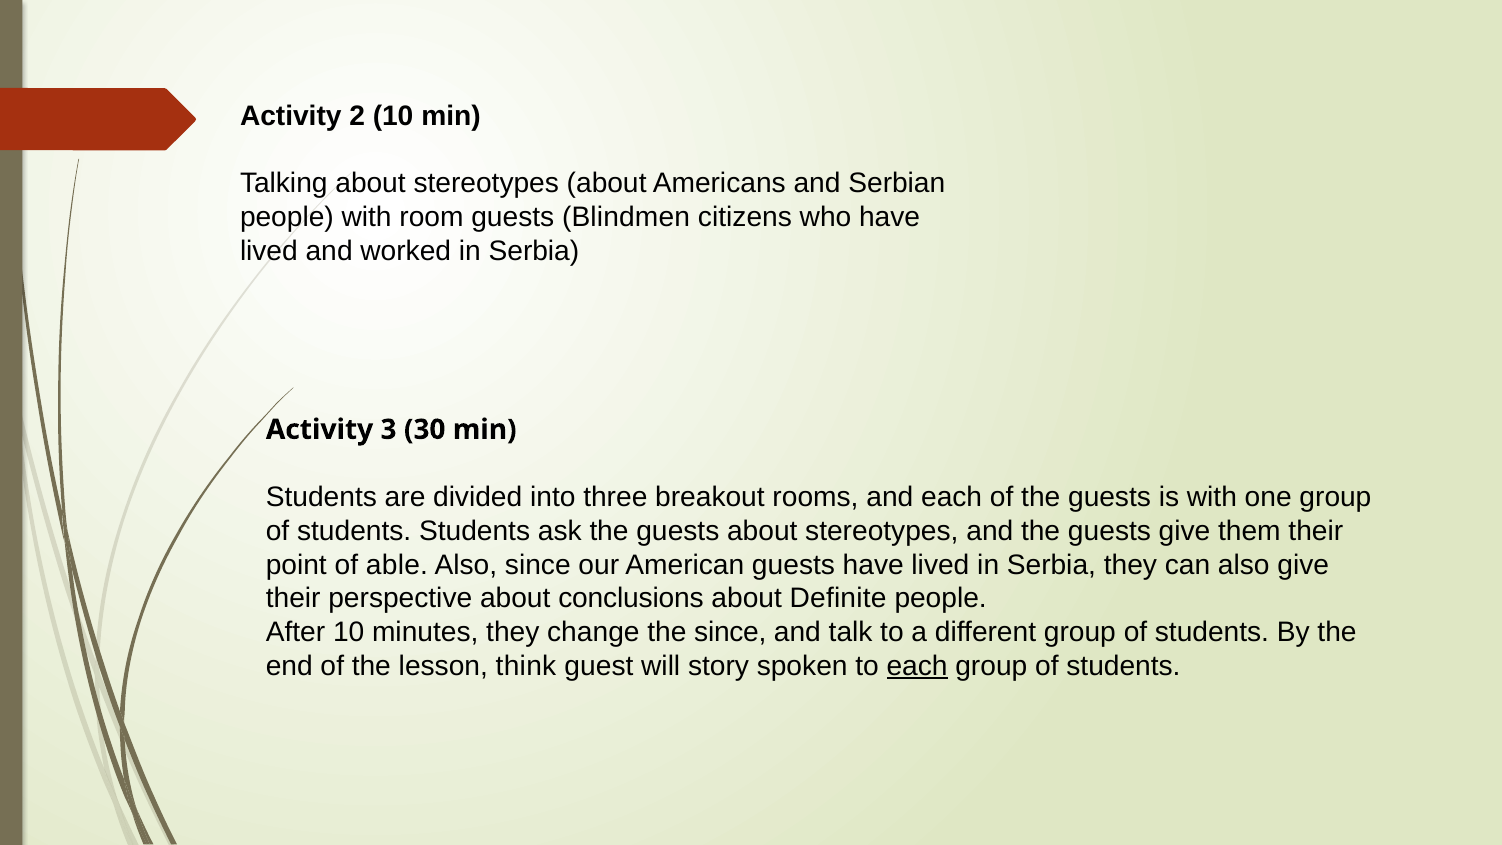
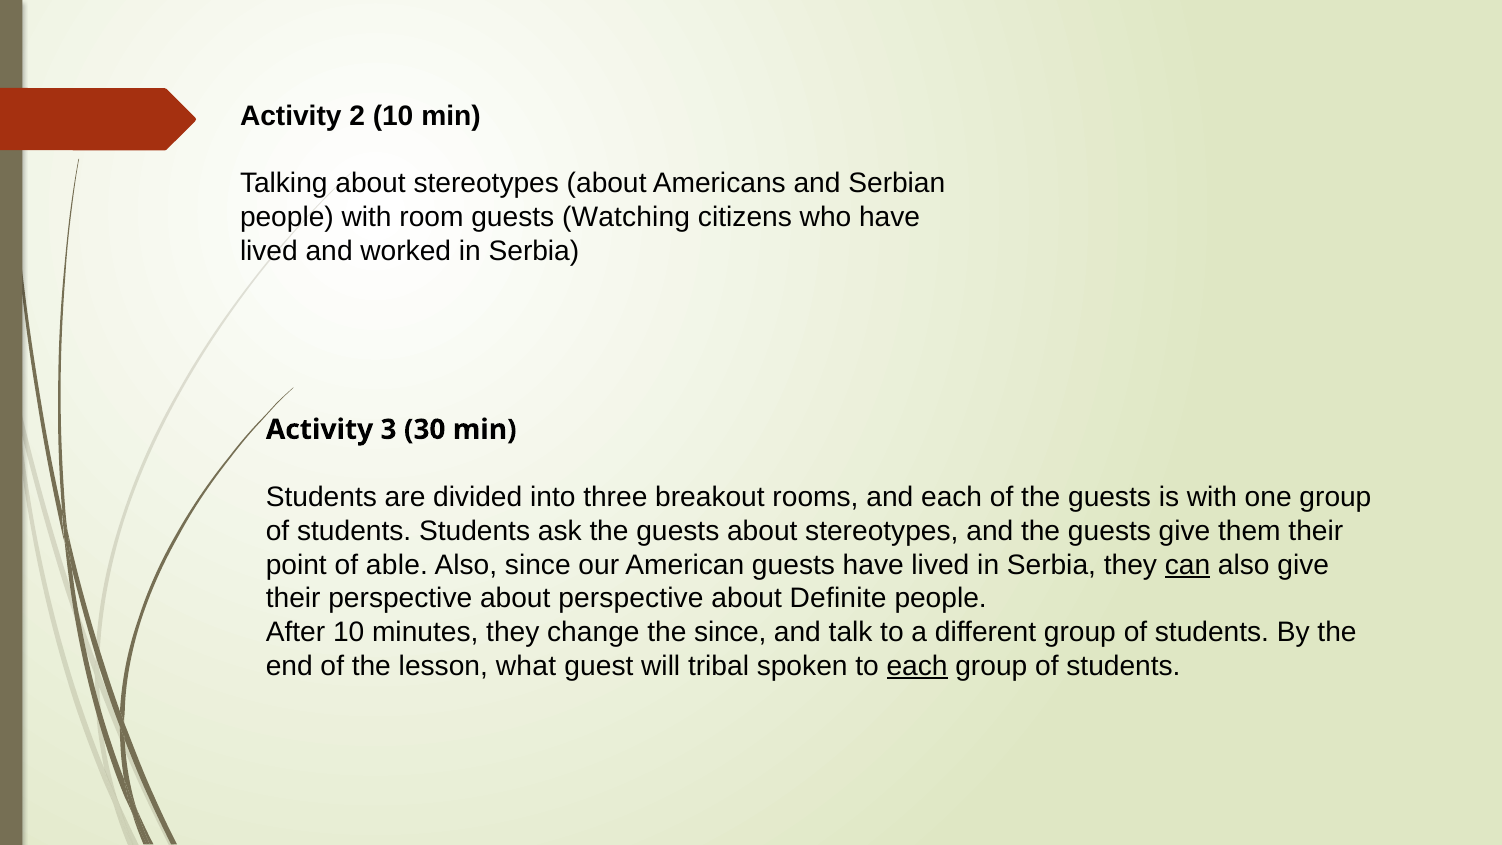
Blindmen: Blindmen -> Watching
can underline: none -> present
about conclusions: conclusions -> perspective
think: think -> what
story: story -> tribal
